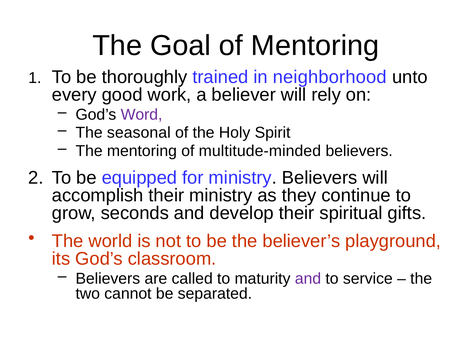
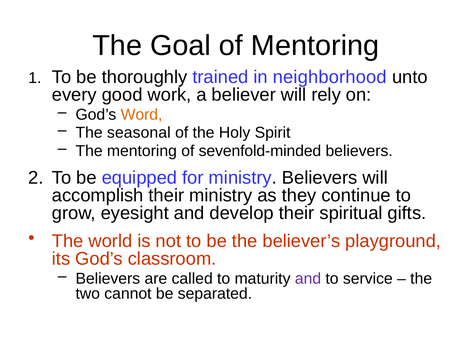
Word colour: purple -> orange
multitude-minded: multitude-minded -> sevenfold-minded
seconds: seconds -> eyesight
